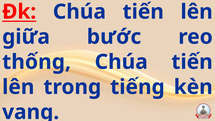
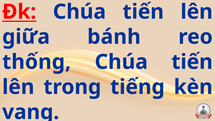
bước: bước -> bánh
